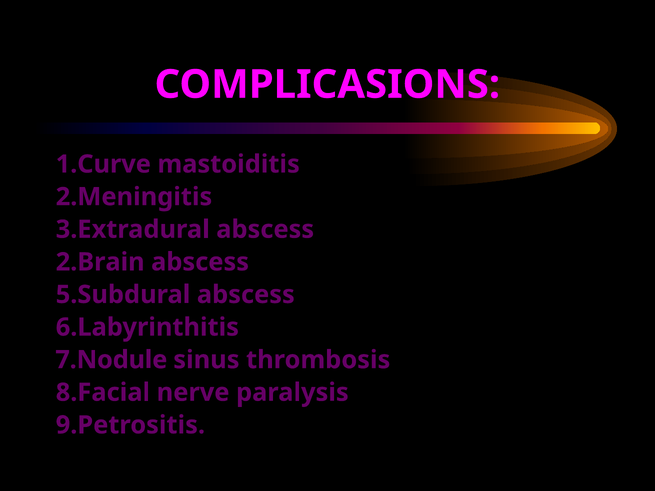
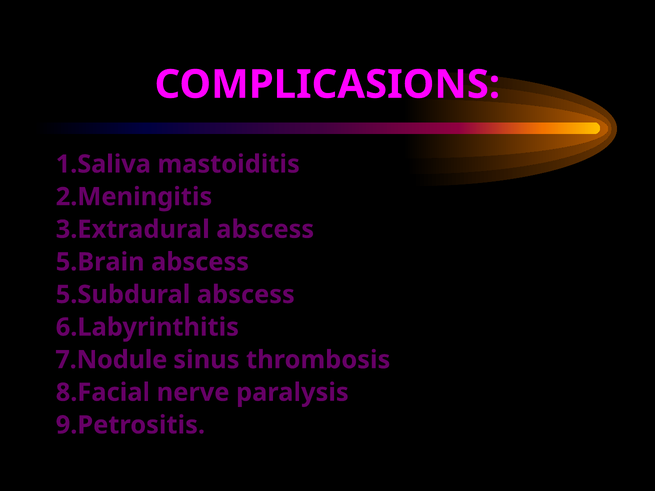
1.Curve: 1.Curve -> 1.Saliva
2.Brain: 2.Brain -> 5.Brain
